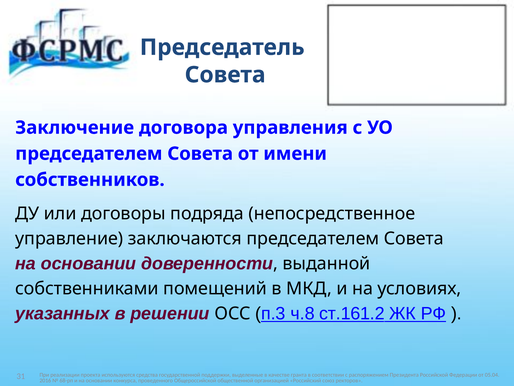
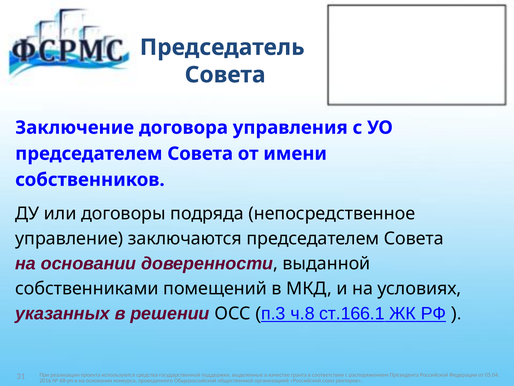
ст.161.2: ст.161.2 -> ст.166.1
